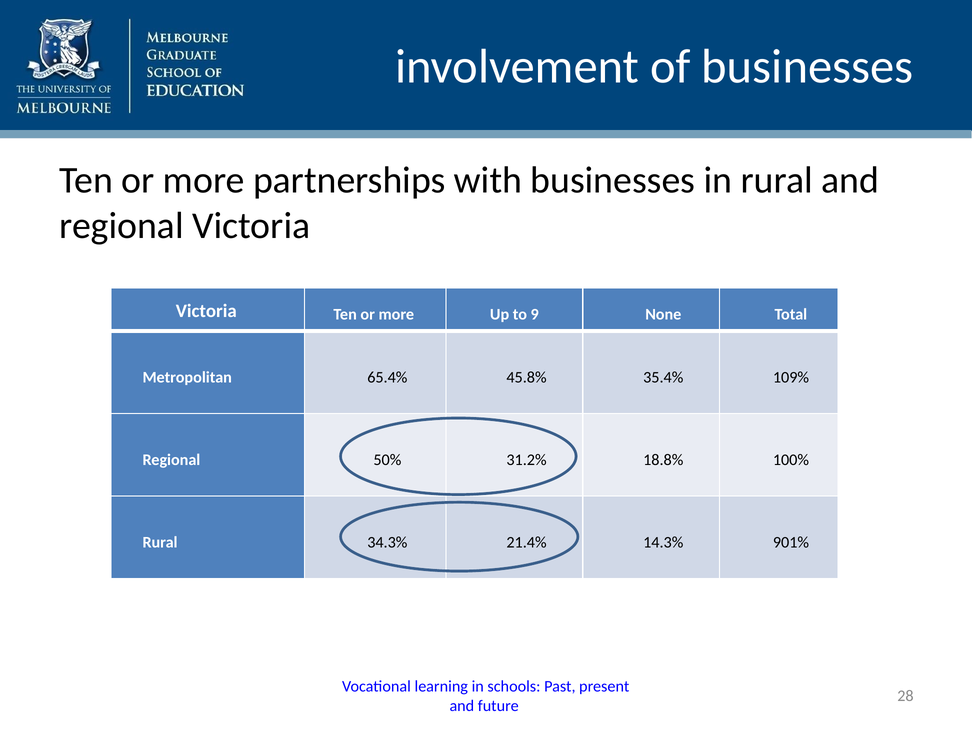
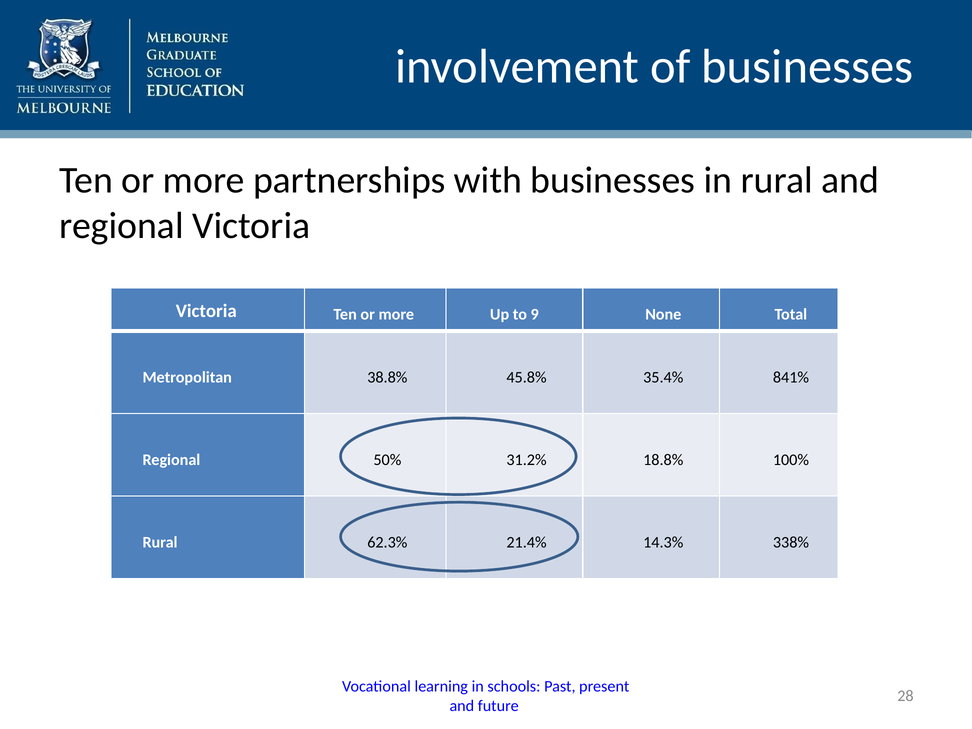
65.4%: 65.4% -> 38.8%
109%: 109% -> 841%
34.3%: 34.3% -> 62.3%
901%: 901% -> 338%
